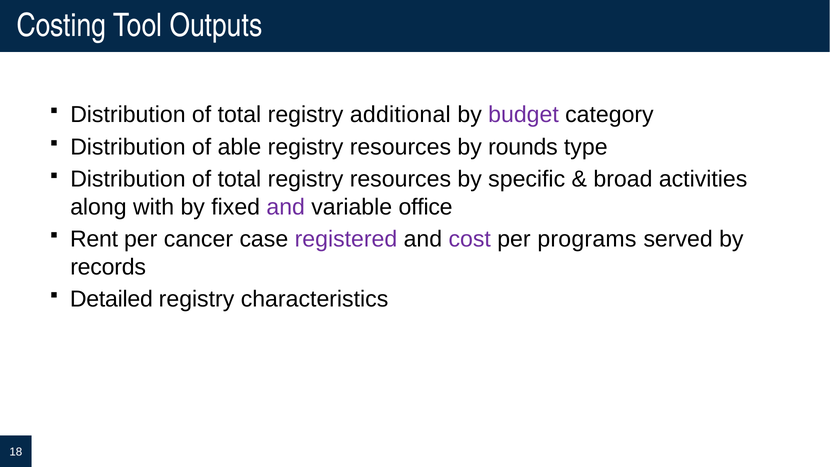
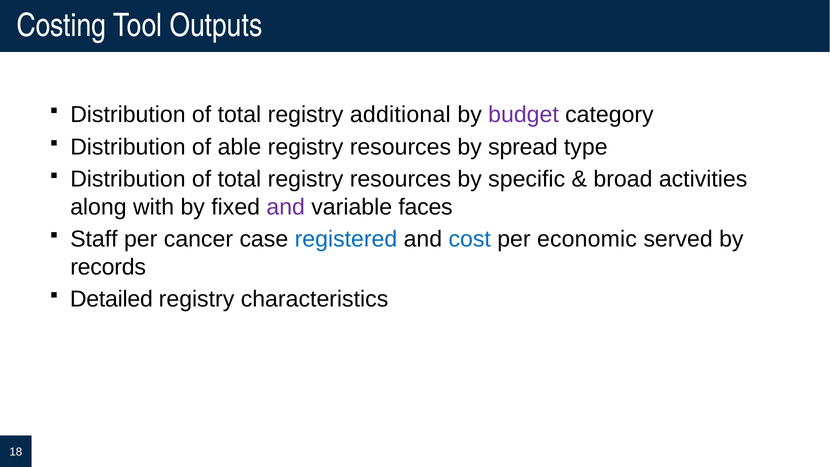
rounds: rounds -> spread
office: office -> faces
Rent: Rent -> Staff
registered colour: purple -> blue
cost colour: purple -> blue
programs: programs -> economic
